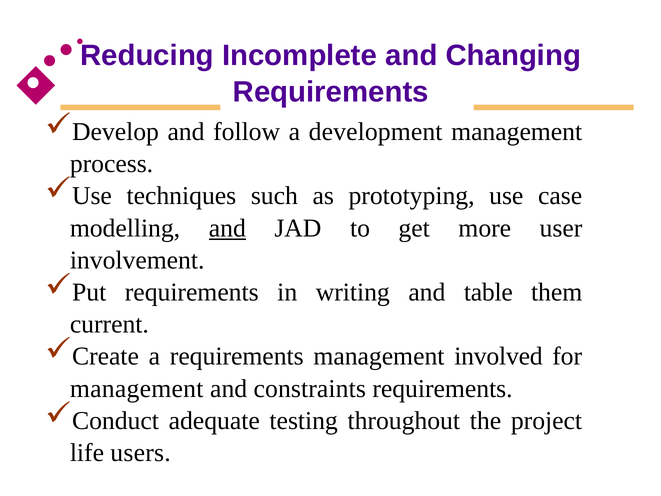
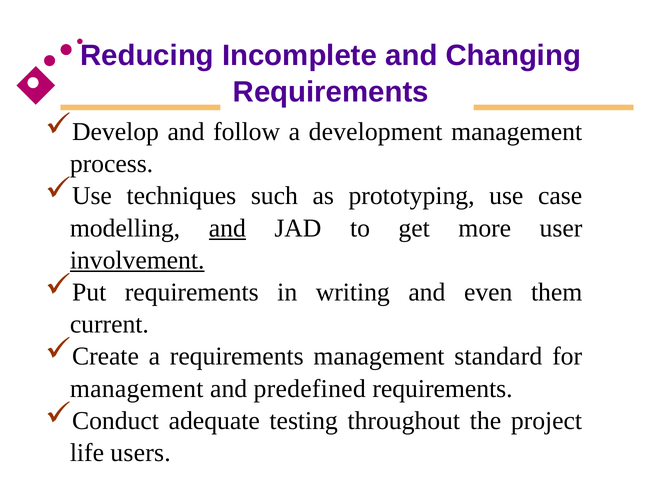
involvement underline: none -> present
table: table -> even
involved: involved -> standard
constraints: constraints -> predefined
